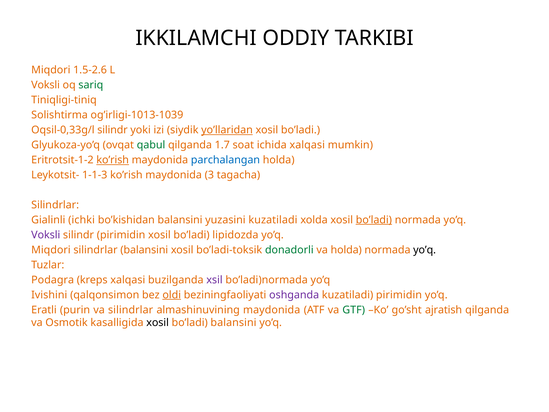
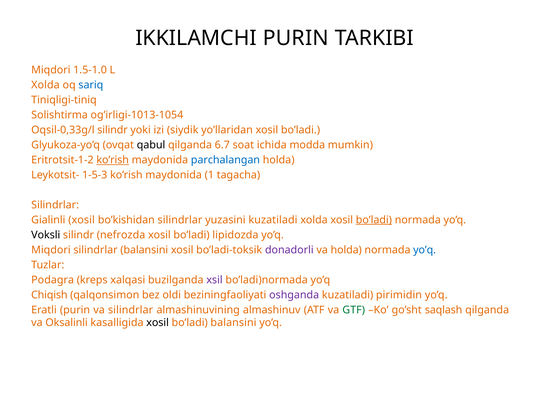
IKKILAMCHI ODDIY: ODDIY -> PURIN
1.5-2.6: 1.5-2.6 -> 1.5-1.0
Voksli at (46, 85): Voksli -> Xolda
sariq colour: green -> blue
og’irligi-1013-1039: og’irligi-1013-1039 -> og’irligi-1013-1054
yo’llaridan underline: present -> none
qabul colour: green -> black
1.7: 1.7 -> 6.7
ichida xalqasi: xalqasi -> modda
1-1-3: 1-1-3 -> 1-5-3
3: 3 -> 1
Gialinli ichki: ichki -> xosil
bo’kishidan balansini: balansini -> silindrlar
Voksli at (46, 235) colour: purple -> black
silindr pirimidin: pirimidin -> nefrozda
donadorli colour: green -> purple
yo’q at (425, 250) colour: black -> blue
Ivishini: Ivishini -> Chiqish
oldi underline: present -> none
almashinuvining maydonida: maydonida -> almashinuv
ajratish: ajratish -> saqlash
Osmotik: Osmotik -> Oksalinli
